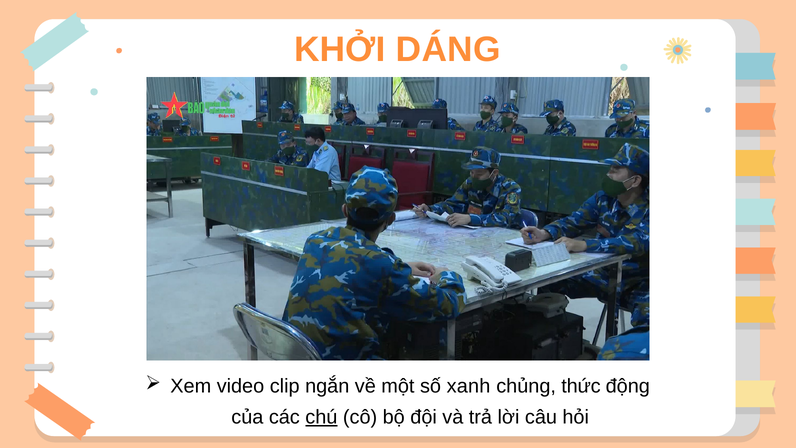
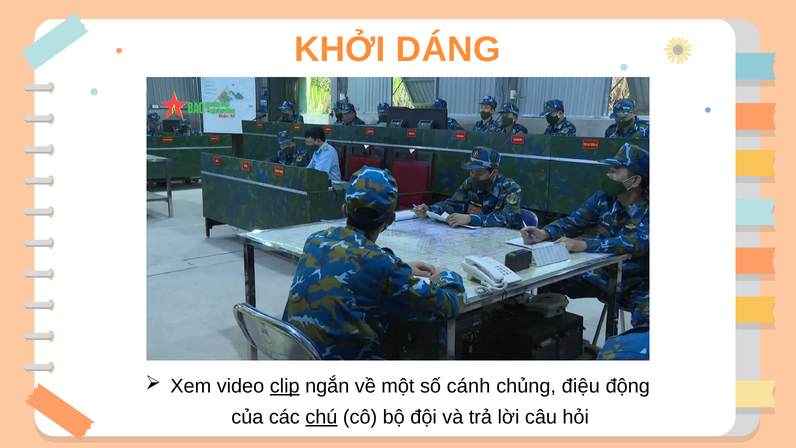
clip underline: none -> present
xanh: xanh -> cánh
thức: thức -> điệu
